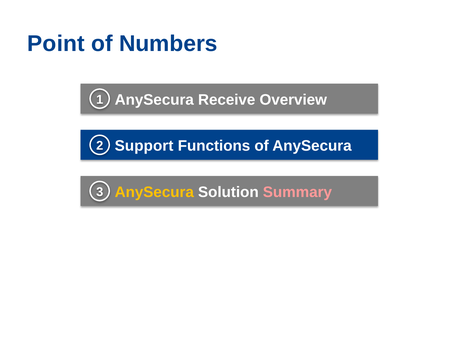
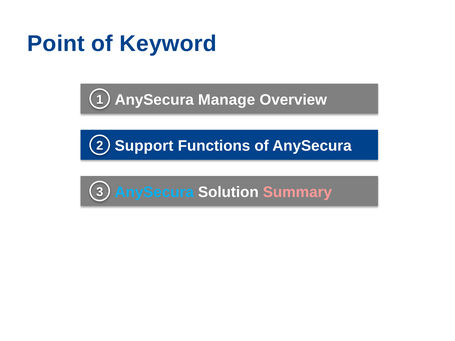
Numbers: Numbers -> Keyword
Receive: Receive -> Manage
AnySecura at (154, 192) colour: yellow -> light blue
